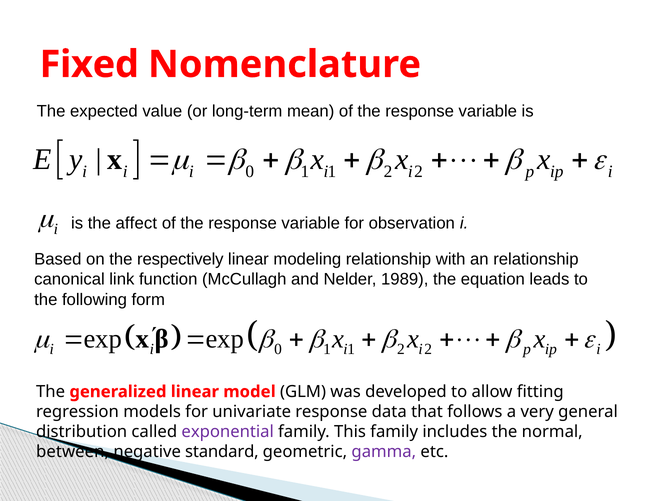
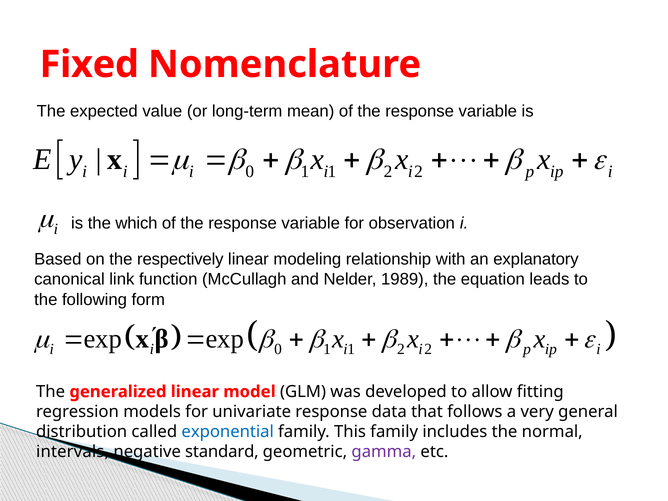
affect: affect -> which
an relationship: relationship -> explanatory
exponential colour: purple -> blue
between: between -> intervals
